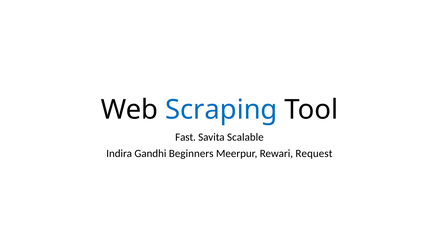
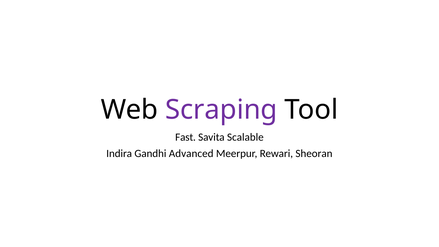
Scraping colour: blue -> purple
Beginners: Beginners -> Advanced
Request: Request -> Sheoran
